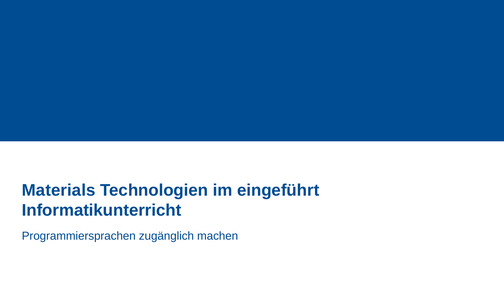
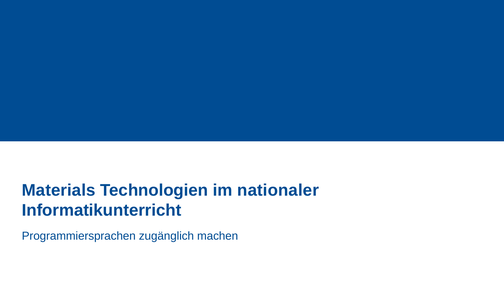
eingeführt: eingeführt -> nationaler
